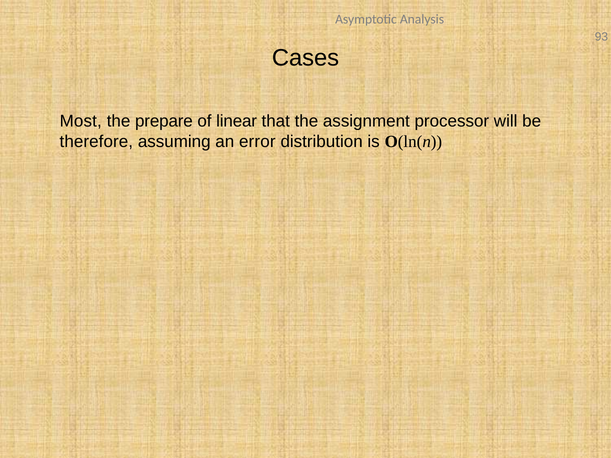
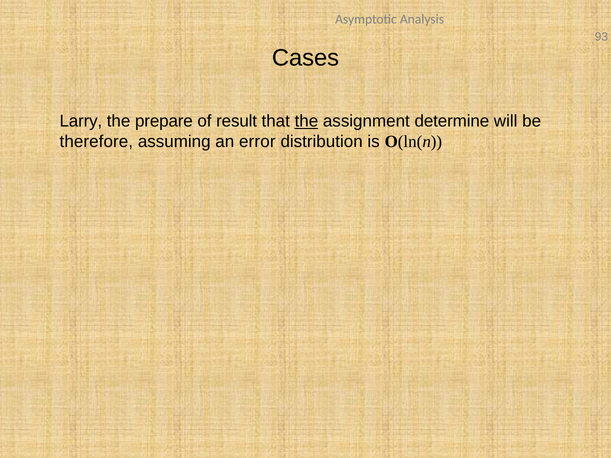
Most: Most -> Larry
linear: linear -> result
the at (306, 121) underline: none -> present
processor: processor -> determine
